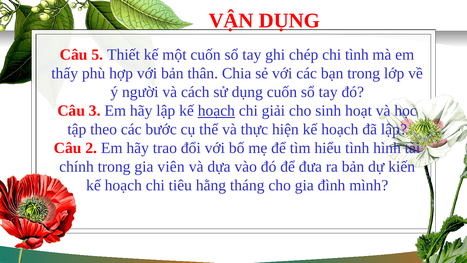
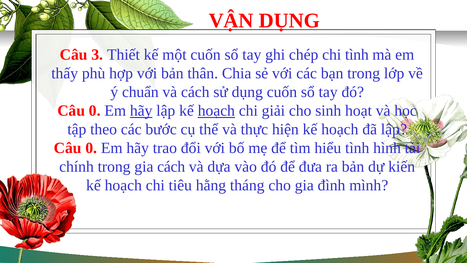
5: 5 -> 3
người: người -> chuẩn
3 at (95, 111): 3 -> 0
hãy at (141, 111) underline: none -> present
2 at (91, 148): 2 -> 0
gia viên: viên -> cách
